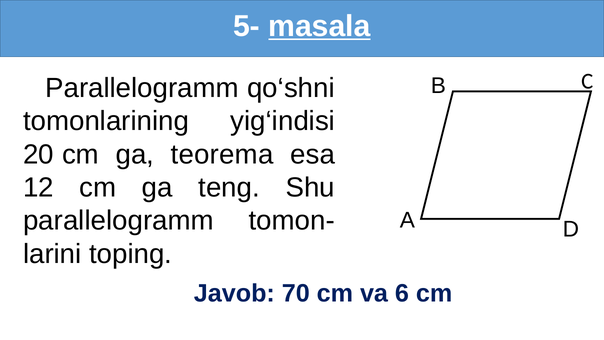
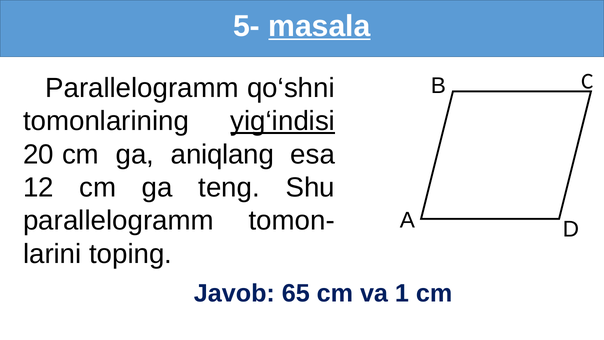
yig‘indisi underline: none -> present
teorema: teorema -> aniqlang
70: 70 -> 65
6: 6 -> 1
